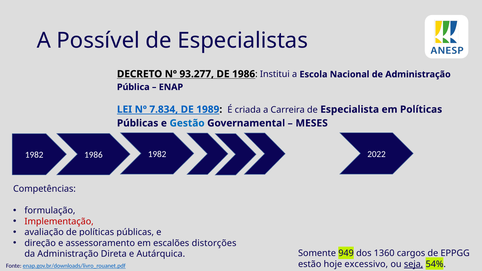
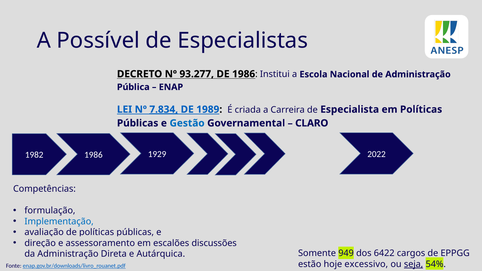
7.834 underline: none -> present
MESES: MESES -> CLARO
1982 1982: 1982 -> 1929
Implementação colour: red -> blue
distorções: distorções -> discussões
1360: 1360 -> 6422
